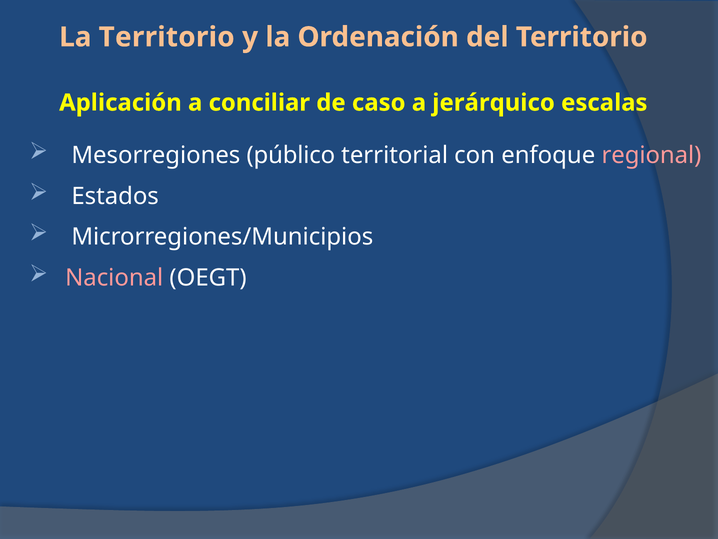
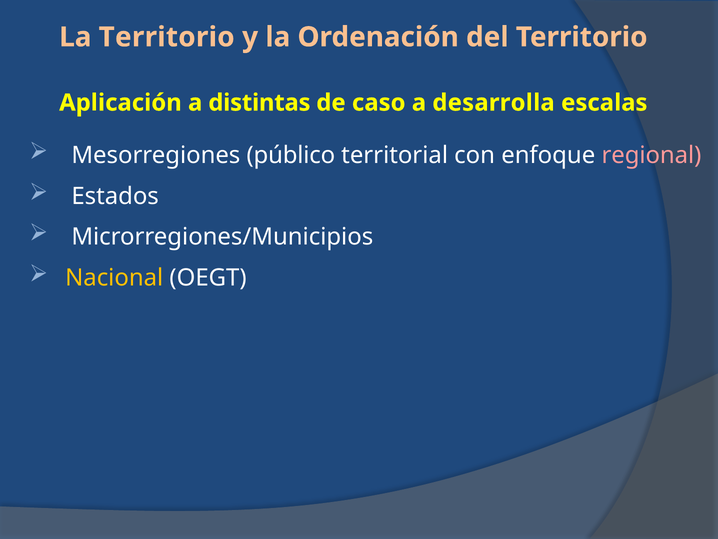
conciliar: conciliar -> distintas
jerárquico: jerárquico -> desarrolla
Nacional colour: pink -> yellow
